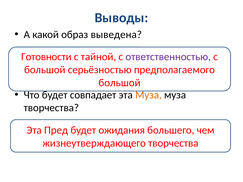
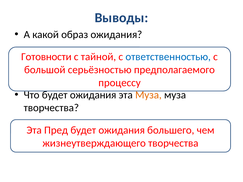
образ выведена: выведена -> ожидания
ответственностью colour: purple -> blue
большой at (119, 83): большой -> процессу
Что будет совпадает: совпадает -> ожидания
